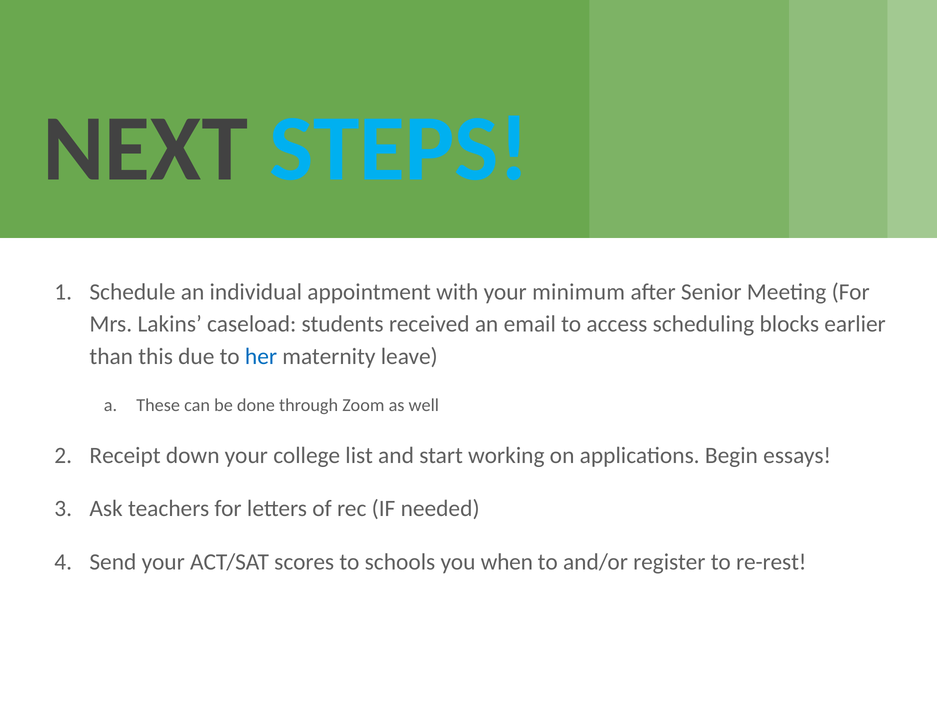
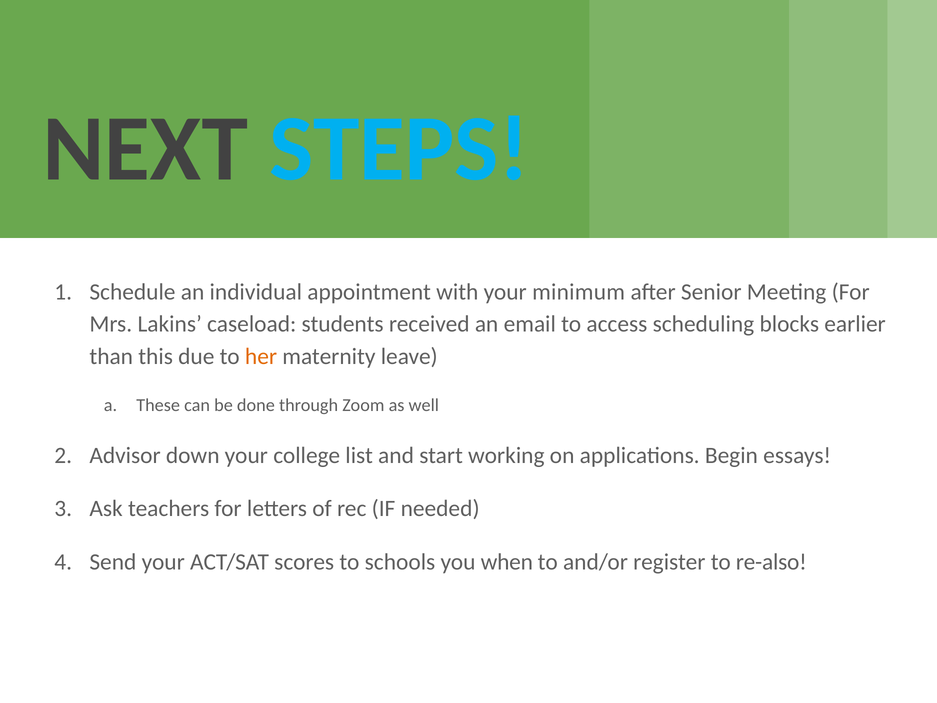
her colour: blue -> orange
Receipt: Receipt -> Advisor
re-rest: re-rest -> re-also
